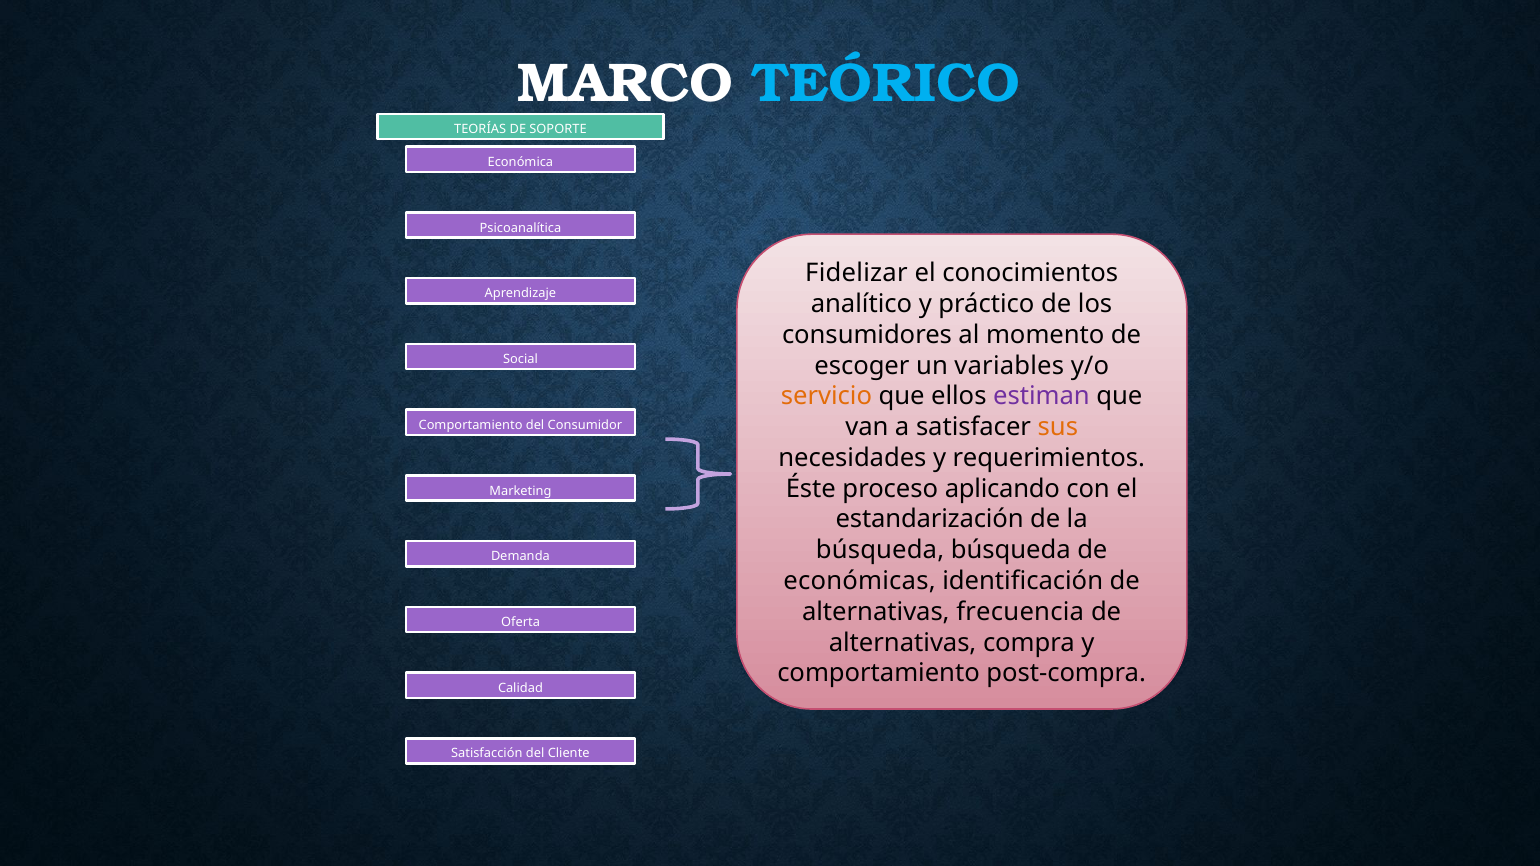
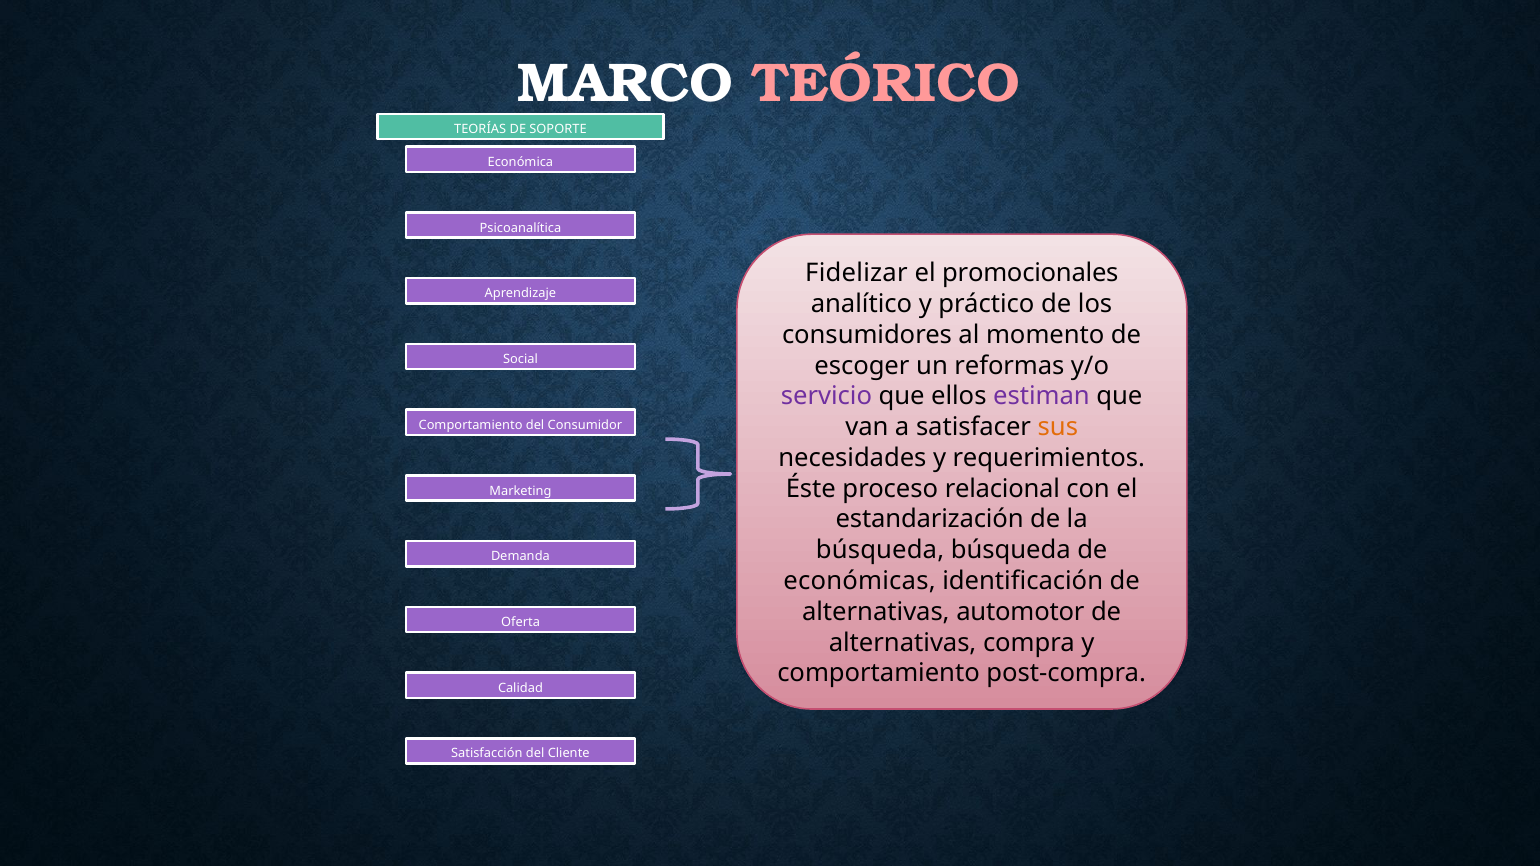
TEÓRICO colour: light blue -> pink
conocimientos: conocimientos -> promocionales
variables: variables -> reformas
servicio colour: orange -> purple
aplicando: aplicando -> relacional
frecuencia: frecuencia -> automotor
